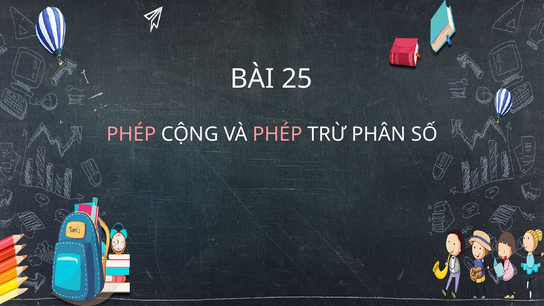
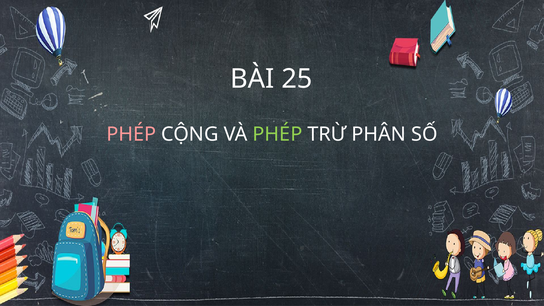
PHÉP at (277, 134) colour: pink -> light green
